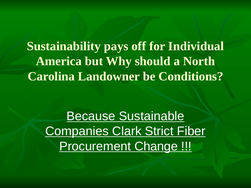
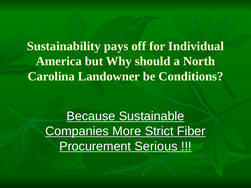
Clark: Clark -> More
Change: Change -> Serious
